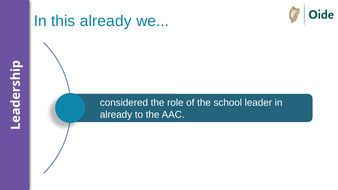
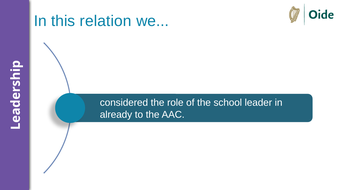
this already: already -> relation
